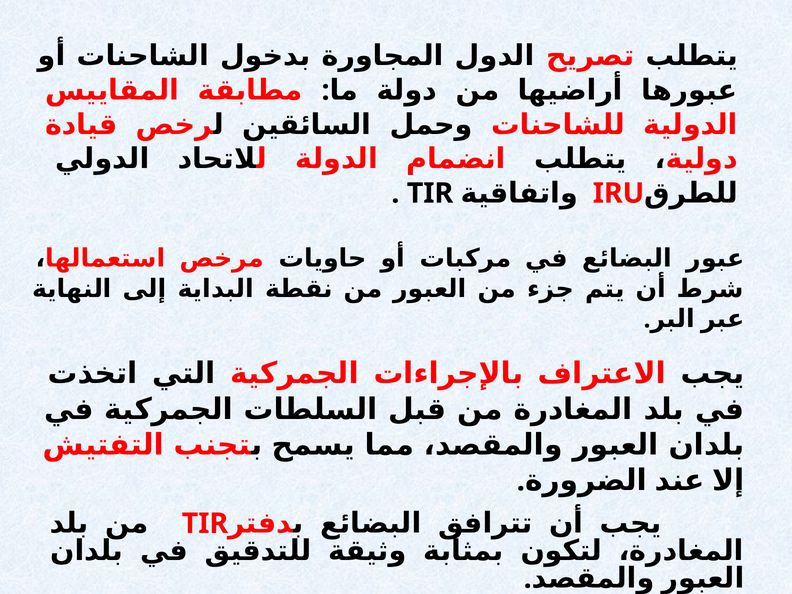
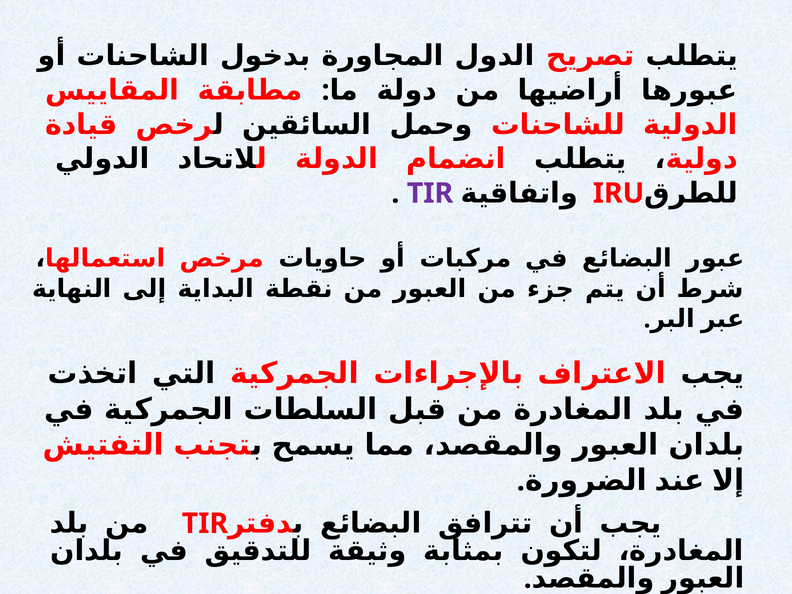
TIR at (430, 193) colour: black -> purple
